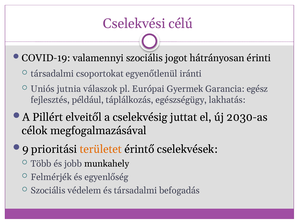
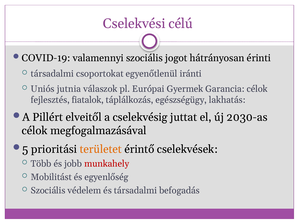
Garancia egész: egész -> célok
például: például -> fiatalok
9: 9 -> 5
munkahely colour: black -> red
Felmérjék: Felmérjék -> Mobilitást
